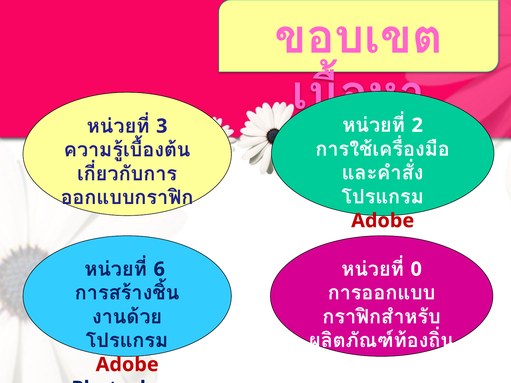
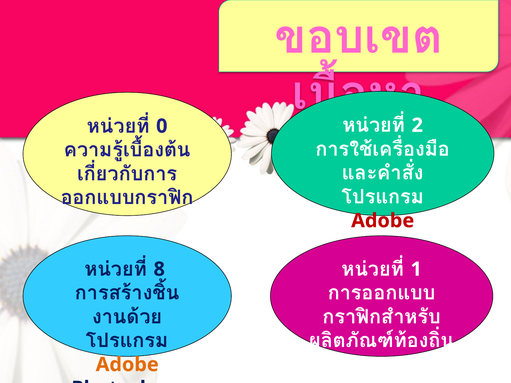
3: 3 -> 0
6: 6 -> 8
0: 0 -> 1
Adobe at (127, 365) colour: red -> orange
